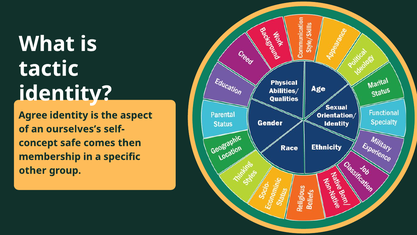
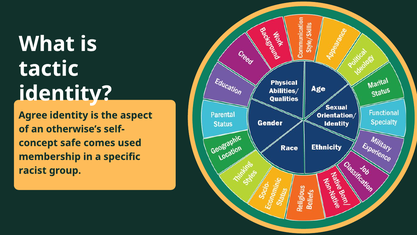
ourselves’s: ourselves’s -> otherwise’s
then: then -> used
other: other -> racist
